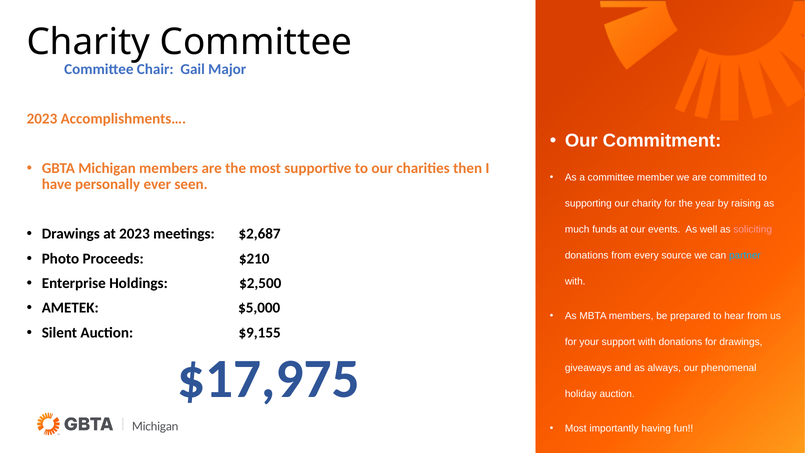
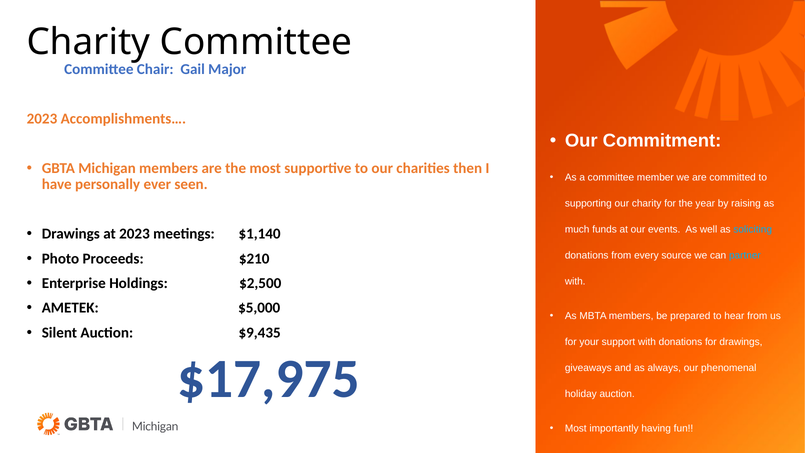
soliciting colour: pink -> light blue
$2,687: $2,687 -> $1,140
$9,155: $9,155 -> $9,435
